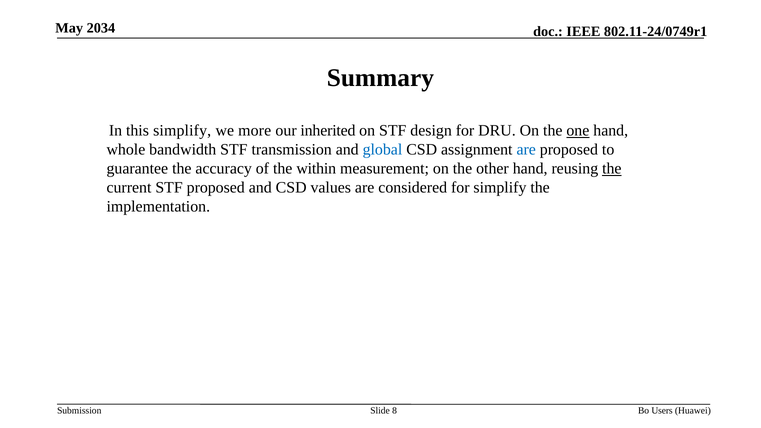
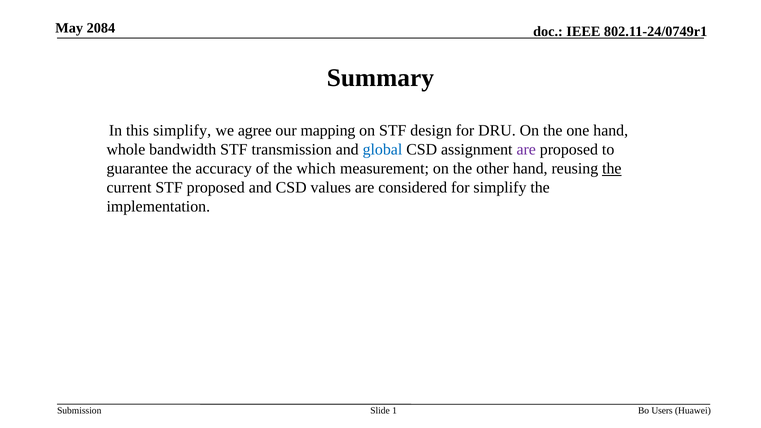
2034: 2034 -> 2084
more: more -> agree
inherited: inherited -> mapping
one underline: present -> none
are at (526, 150) colour: blue -> purple
within: within -> which
8: 8 -> 1
